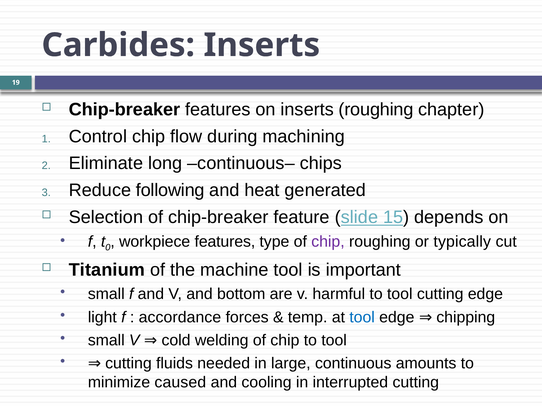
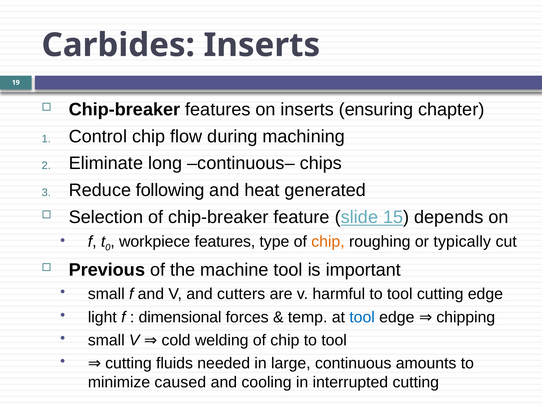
inserts roughing: roughing -> ensuring
chip at (328, 242) colour: purple -> orange
Titanium: Titanium -> Previous
bottom: bottom -> cutters
accordance: accordance -> dimensional
